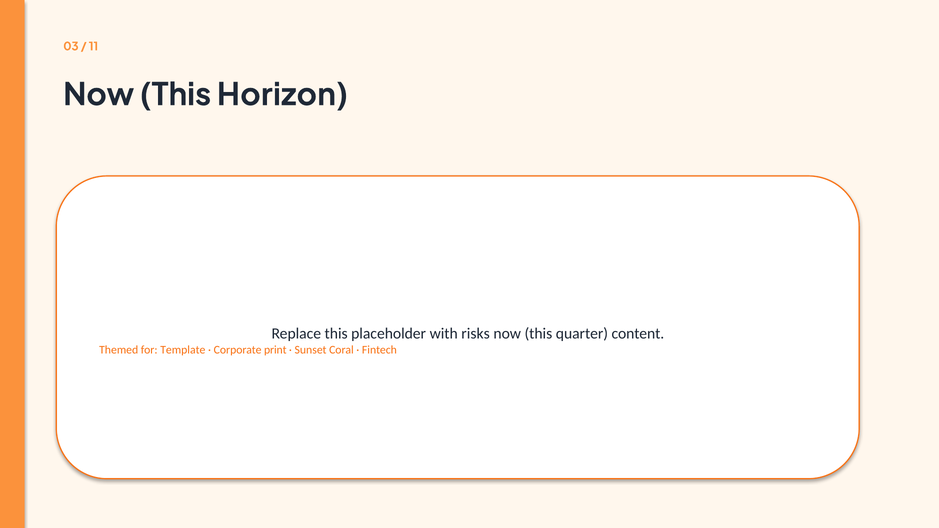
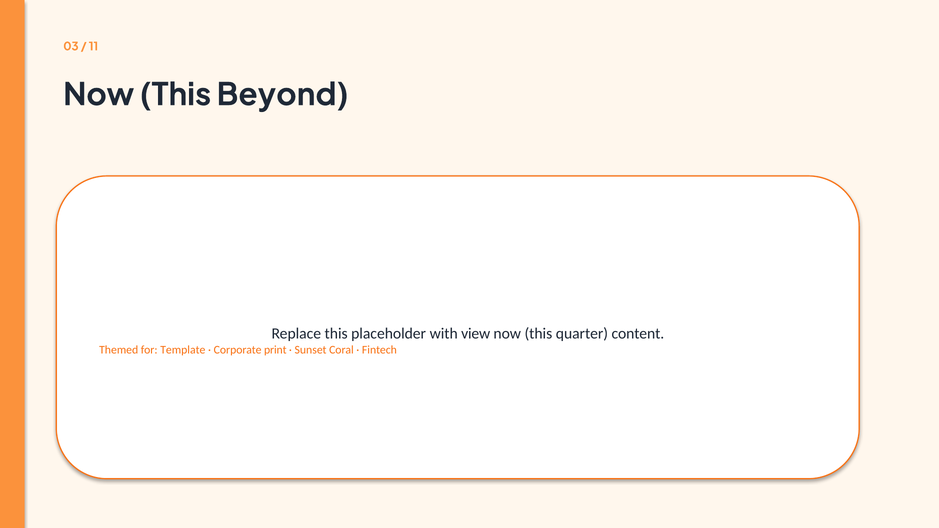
Horizon: Horizon -> Beyond
risks: risks -> view
